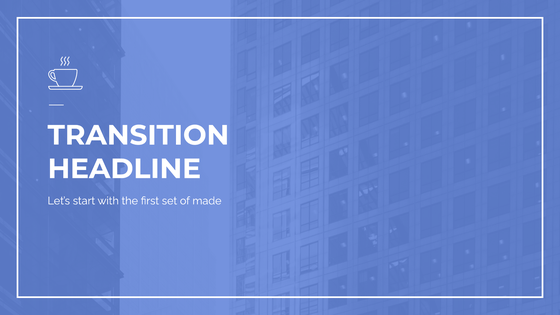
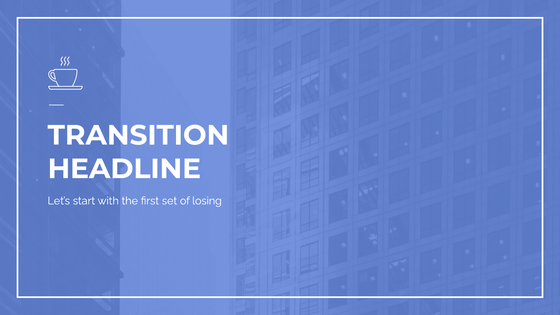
made: made -> losing
